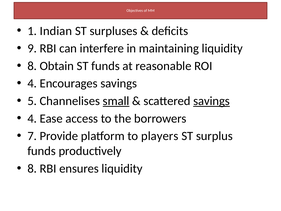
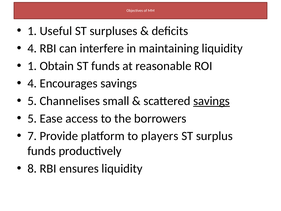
Indian: Indian -> Useful
9 at (32, 48): 9 -> 4
8 at (32, 66): 8 -> 1
small underline: present -> none
4 at (32, 118): 4 -> 5
